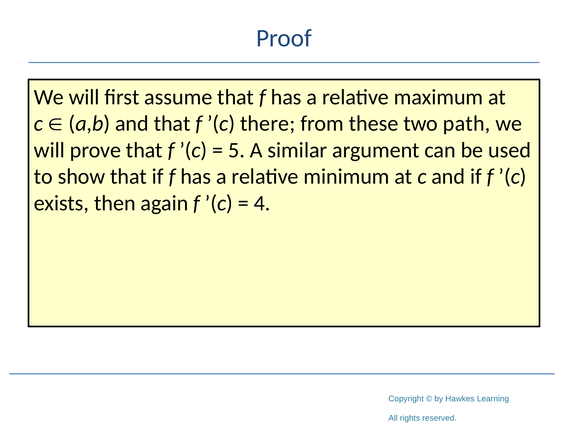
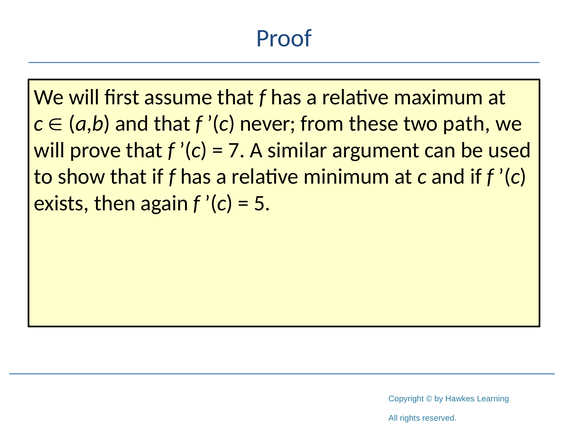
there: there -> never
5: 5 -> 7
4: 4 -> 5
